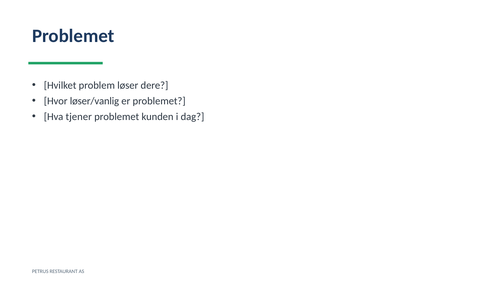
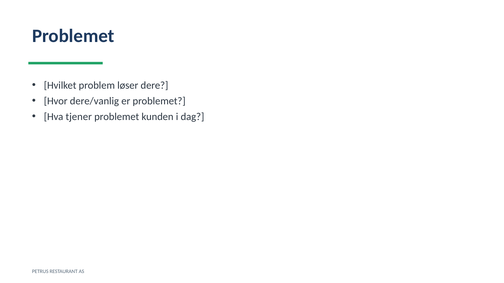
løser/vanlig: løser/vanlig -> dere/vanlig
